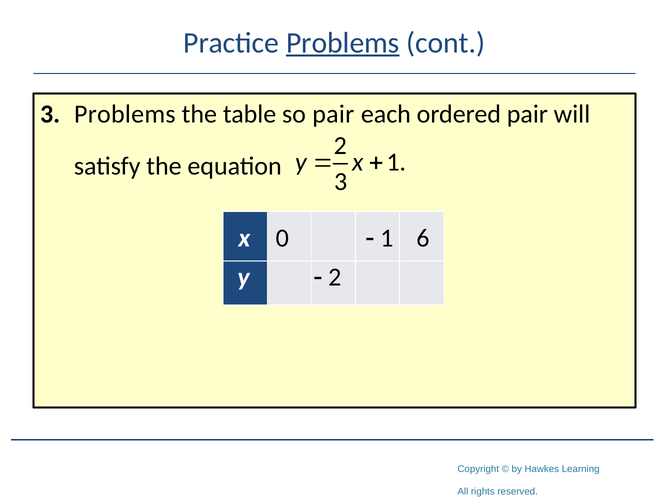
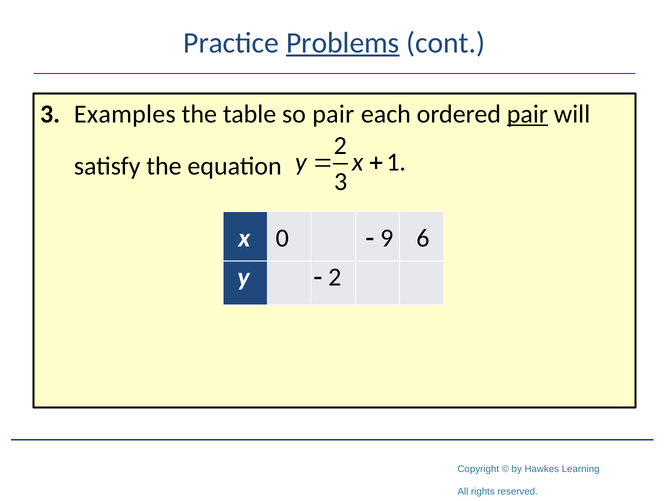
3 Problems: Problems -> Examples
pair at (527, 114) underline: none -> present
1 at (387, 239): 1 -> 9
